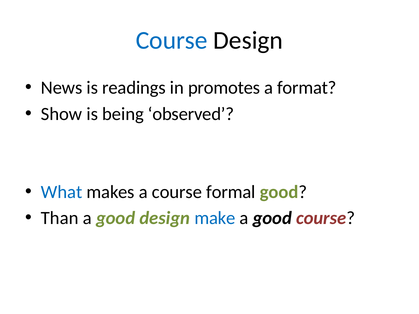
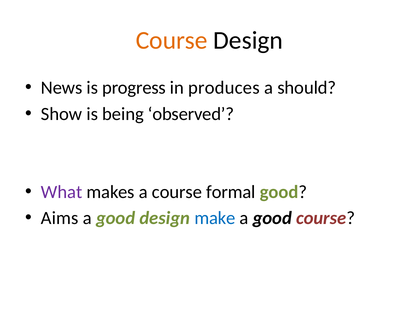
Course at (172, 41) colour: blue -> orange
readings: readings -> progress
promotes: promotes -> produces
format: format -> should
What colour: blue -> purple
Than: Than -> Aims
